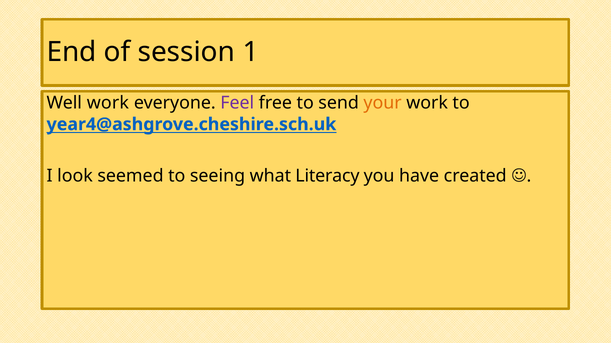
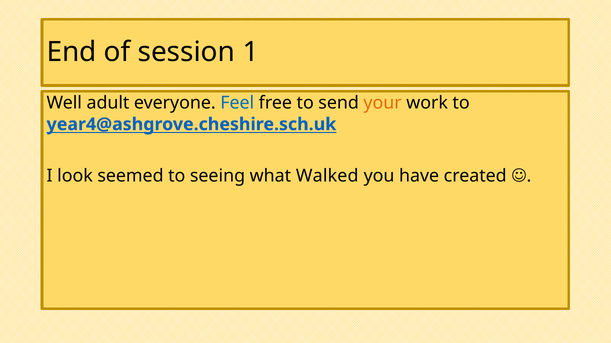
Well work: work -> adult
Feel colour: purple -> blue
Literacy: Literacy -> Walked
